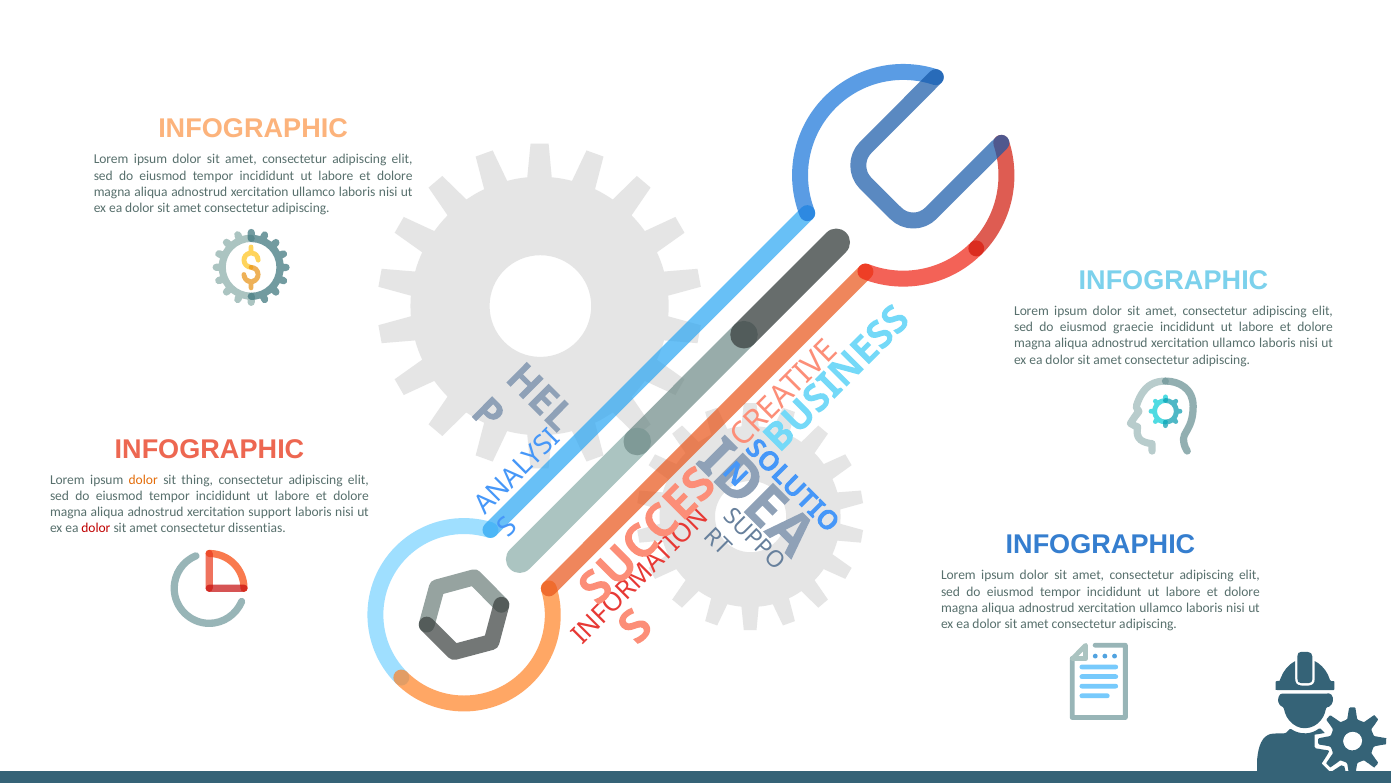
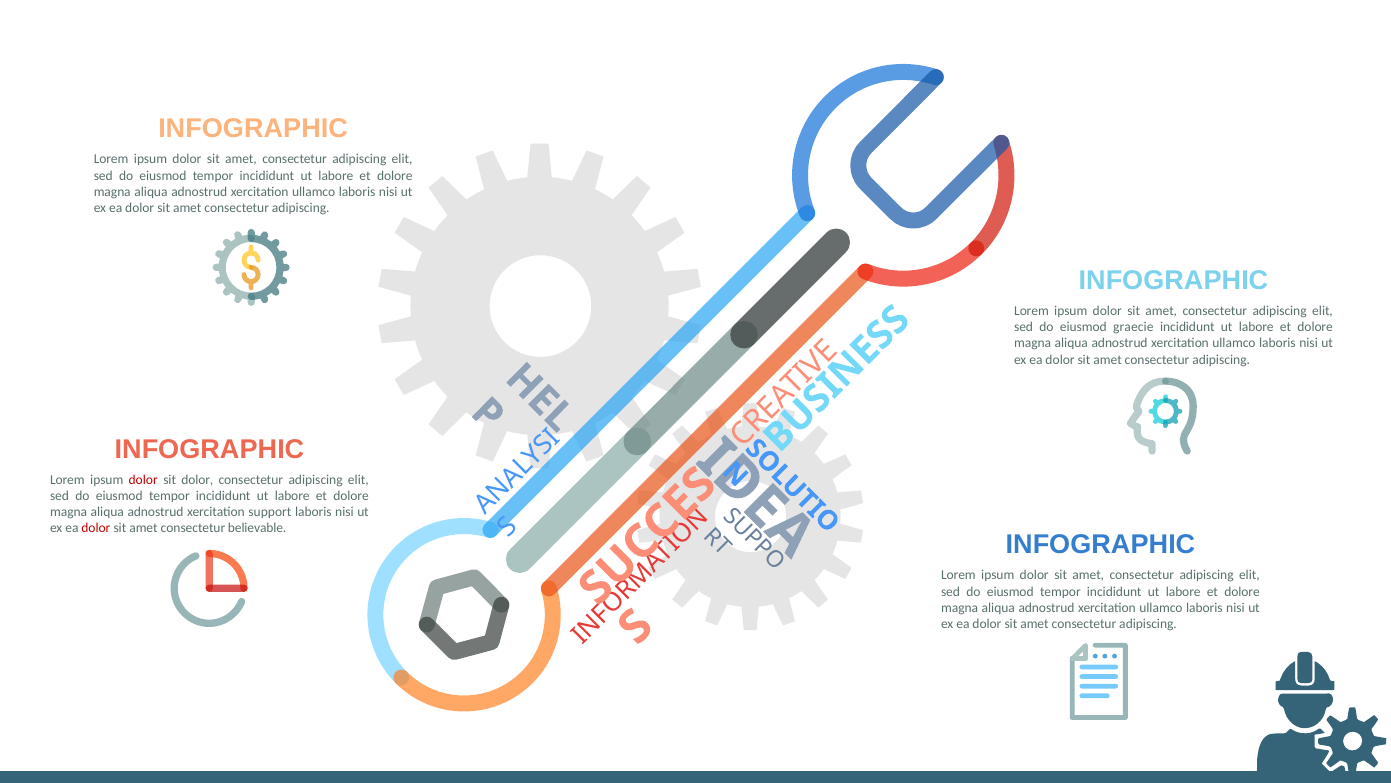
dolor at (143, 480) colour: orange -> red
sit thing: thing -> dolor
dissentias: dissentias -> believable
